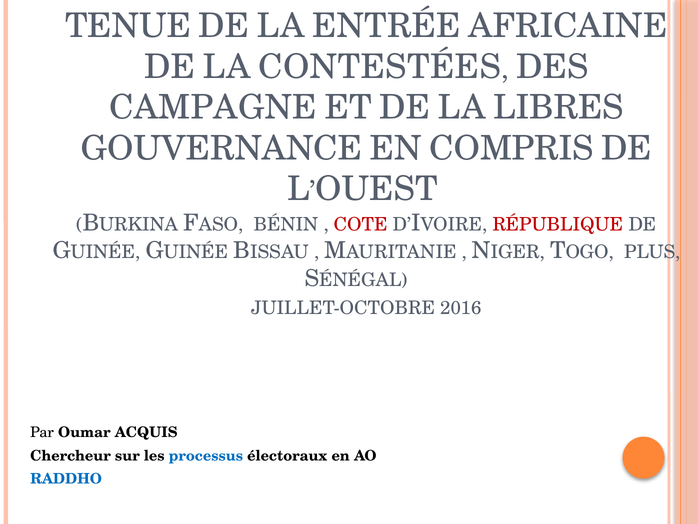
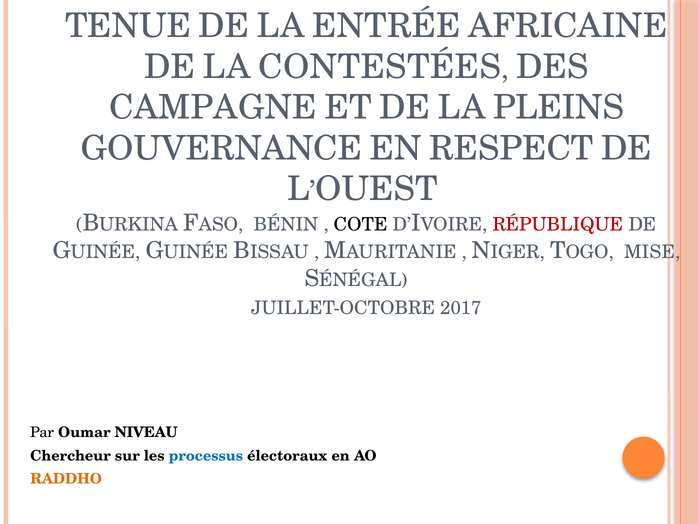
LIBRES: LIBRES -> PLEINS
COMPRIS: COMPRIS -> RESPECT
COTE colour: red -> black
PLUS: PLUS -> MISE
2016: 2016 -> 2017
ACQUIS: ACQUIS -> NIVEAU
RADDHO colour: blue -> orange
